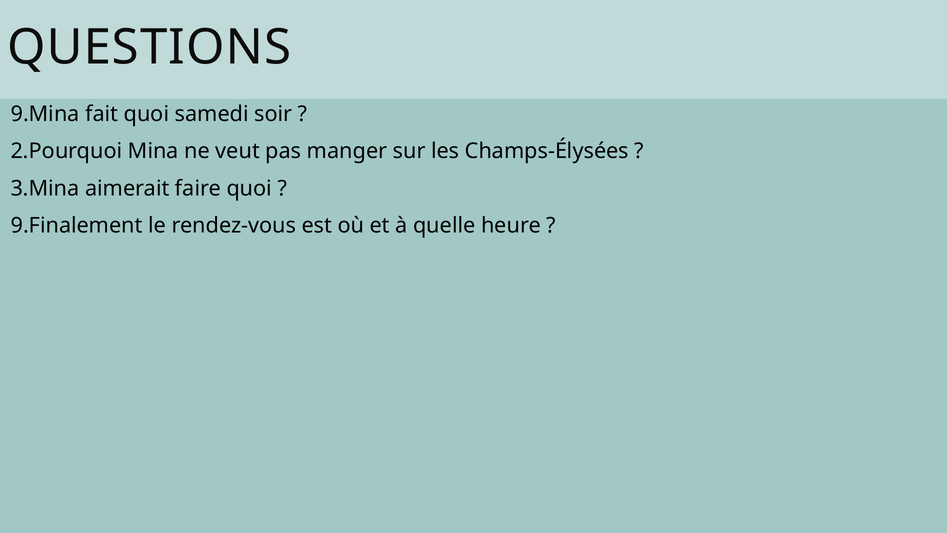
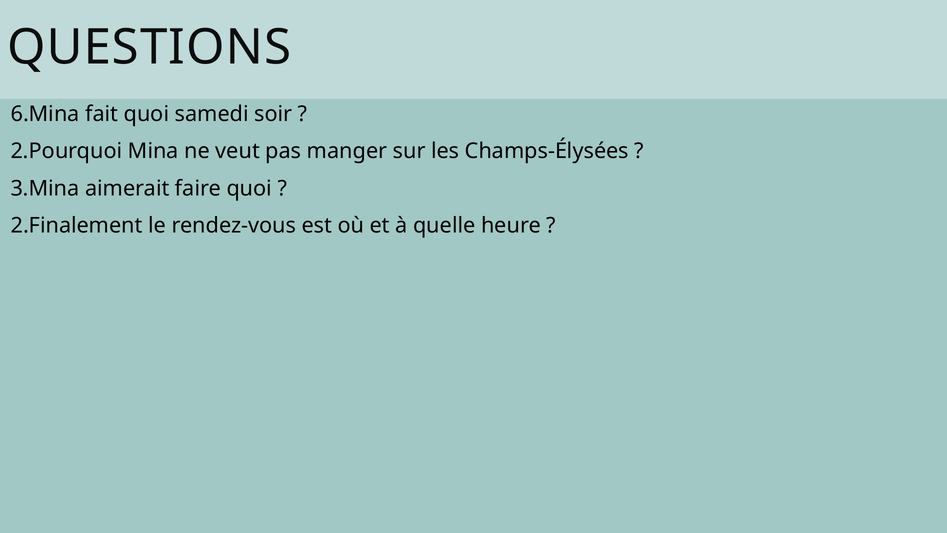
9.Mina: 9.Mina -> 6.Mina
9.Finalement: 9.Finalement -> 2.Finalement
